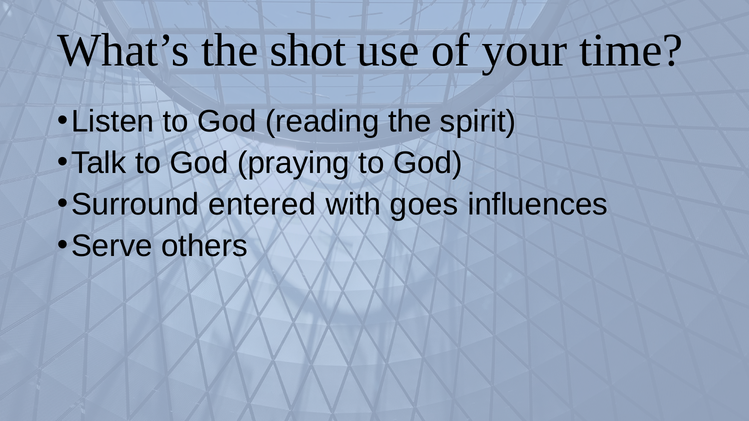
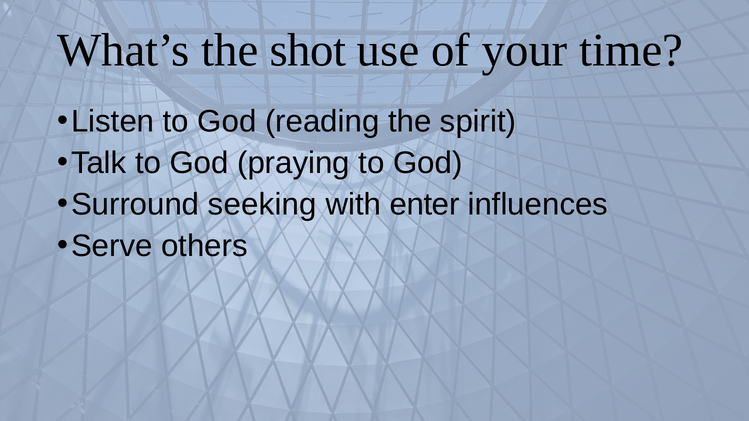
entered: entered -> seeking
goes: goes -> enter
